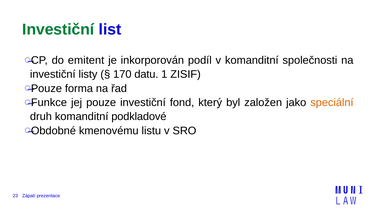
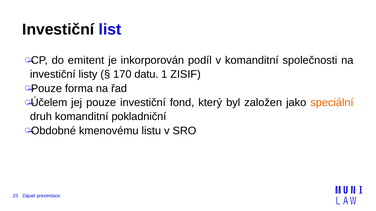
Investiční at (58, 30) colour: green -> black
Funkce: Funkce -> Účelem
podkladové: podkladové -> pokladniční
